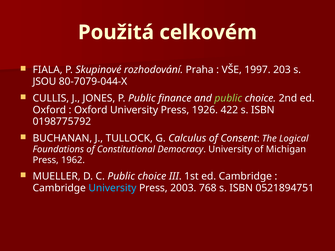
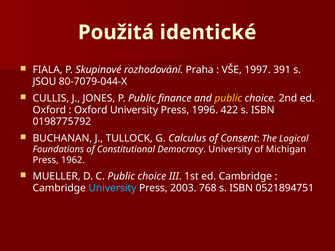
celkovém: celkovém -> identické
203: 203 -> 391
public at (228, 98) colour: light green -> yellow
1926: 1926 -> 1996
